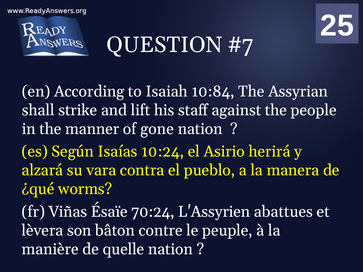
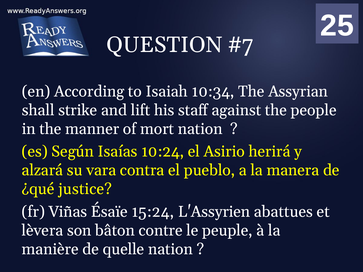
10:84: 10:84 -> 10:34
gone: gone -> mort
worms: worms -> justice
70:24: 70:24 -> 15:24
